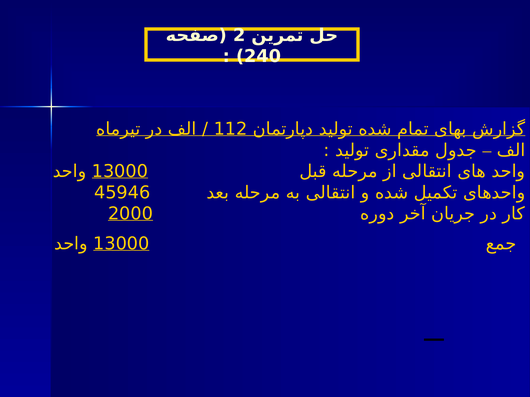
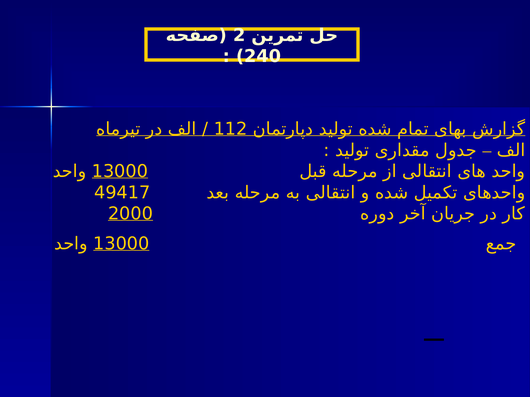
45946: 45946 -> 49417
